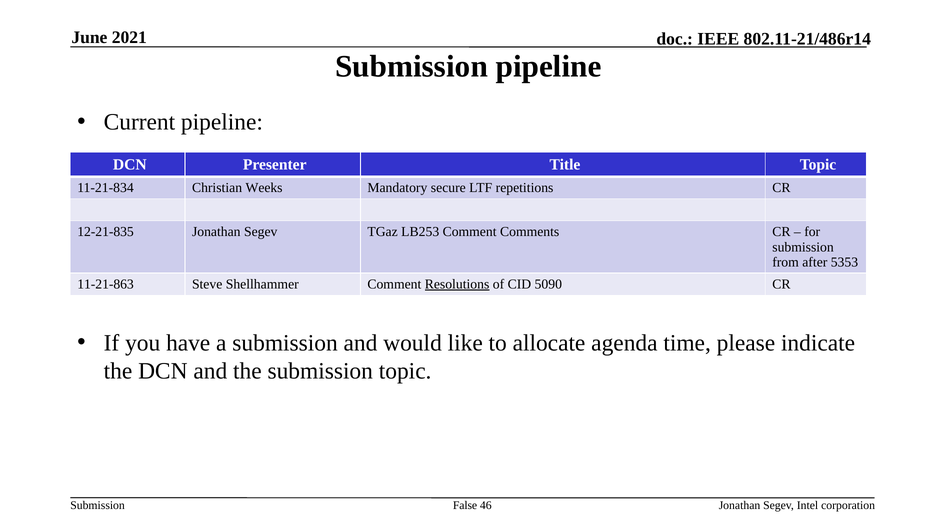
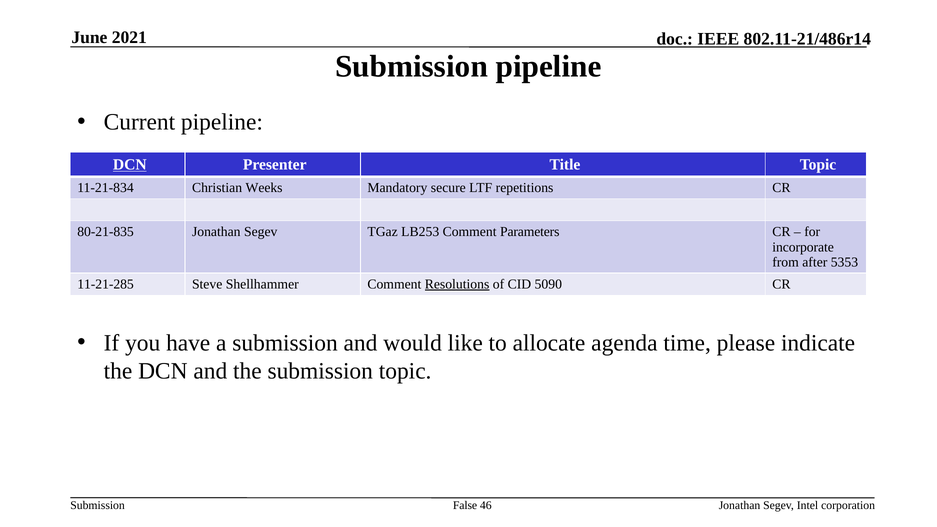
DCN at (130, 165) underline: none -> present
12-21-835: 12-21-835 -> 80-21-835
Comments: Comments -> Parameters
submission at (803, 247): submission -> incorporate
11-21-863: 11-21-863 -> 11-21-285
